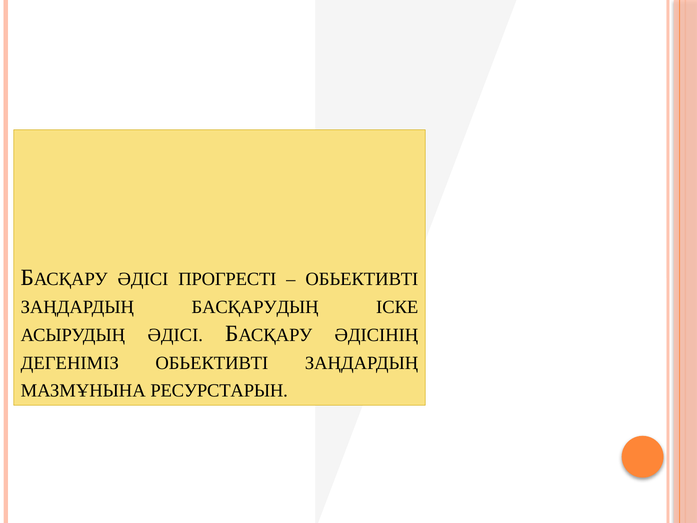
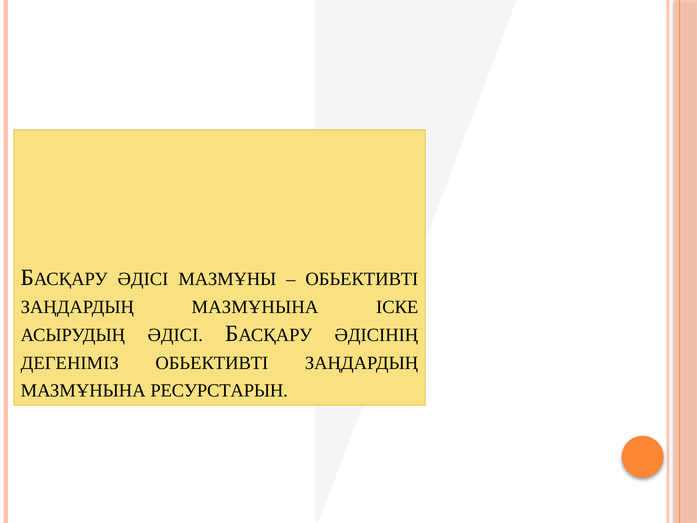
ПРОГРЕСТІ: ПРОГРЕСТІ -> МАЗМҰНЫ
БАСҚАРУДЫҢ at (255, 307): БАСҚАРУДЫҢ -> МАЗМҰНЫНА
